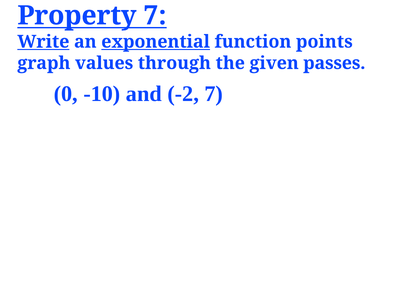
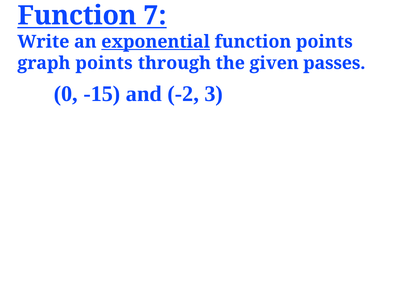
Property at (77, 16): Property -> Function
Write underline: present -> none
graph values: values -> points
-10: -10 -> -15
-2 7: 7 -> 3
